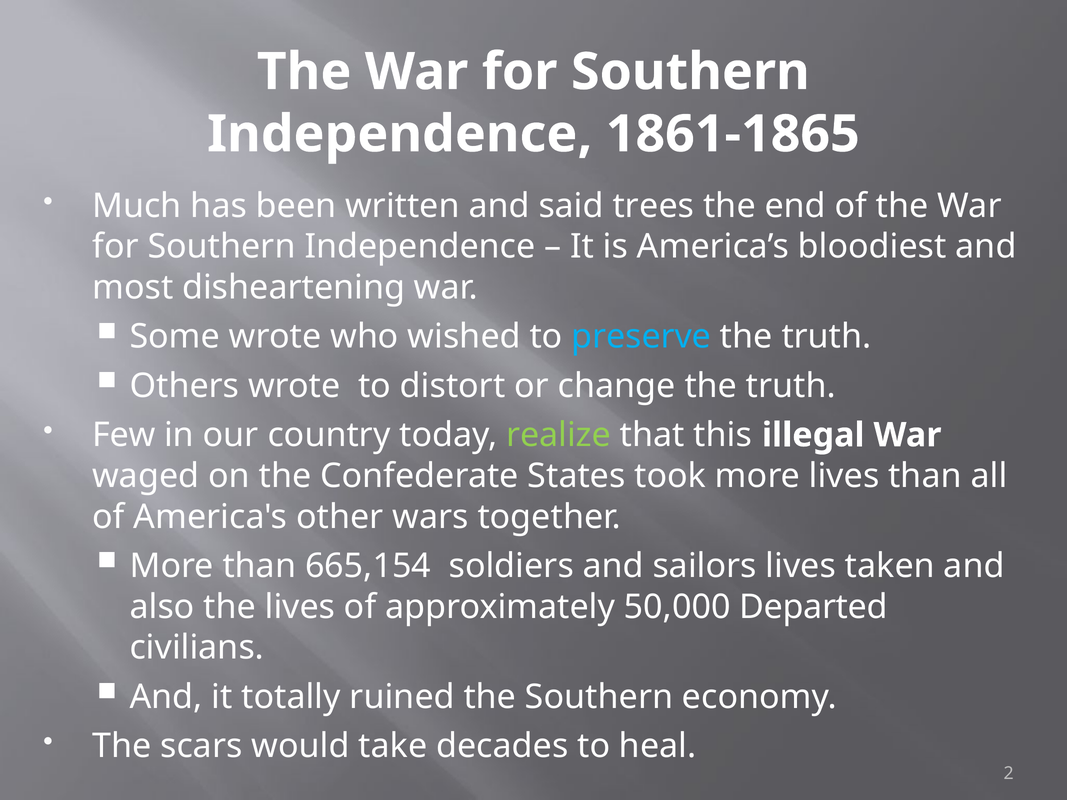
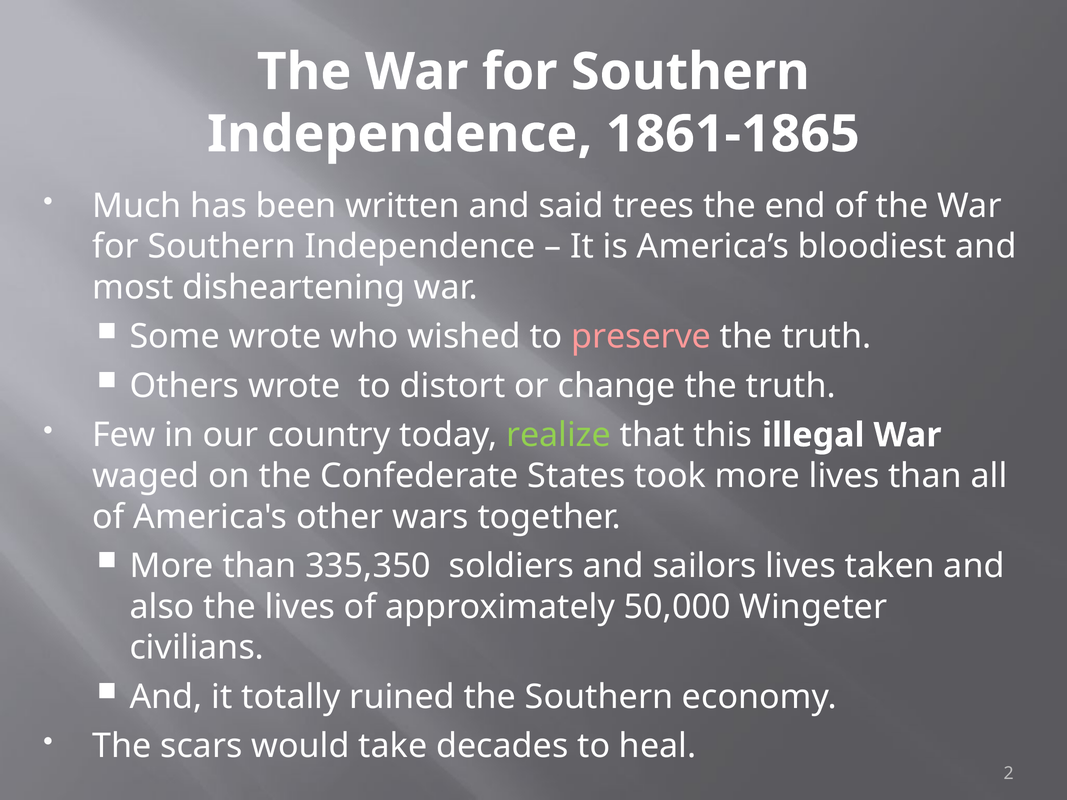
preserve colour: light blue -> pink
665,154: 665,154 -> 335,350
Departed: Departed -> Wingeter
